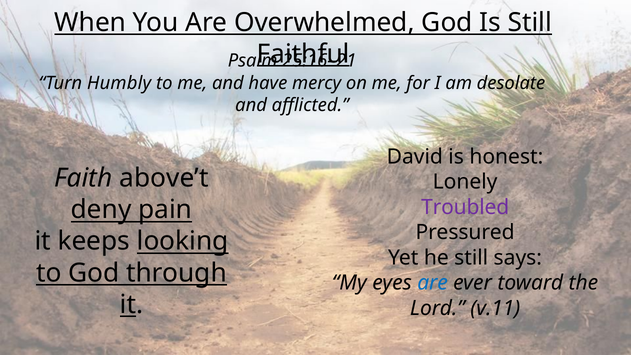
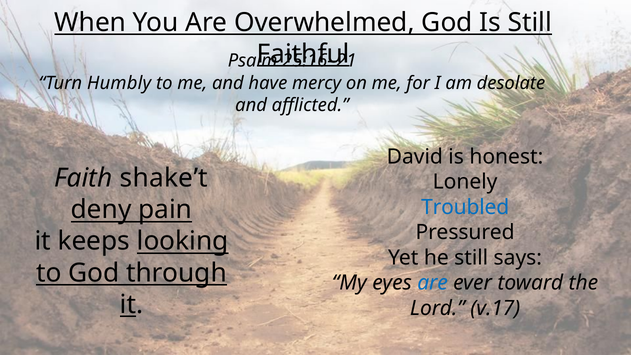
above’t: above’t -> shake’t
Troubled colour: purple -> blue
v.11: v.11 -> v.17
